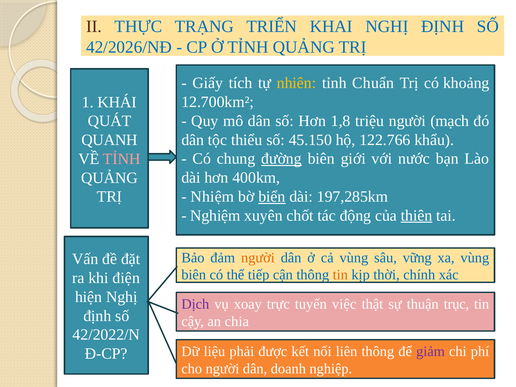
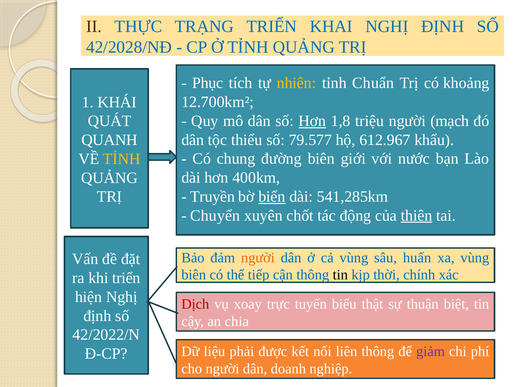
42/2026/NĐ: 42/2026/NĐ -> 42/2028/NĐ
Giấy: Giấy -> Phục
Hơn at (312, 121) underline: none -> present
45.150: 45.150 -> 79.577
122.766: 122.766 -> 612.967
đường underline: present -> none
TỈNH at (122, 159) colour: pink -> yellow
Nhiệm: Nhiệm -> Truyền
197,285km: 197,285km -> 541,285km
Nghiệm: Nghiệm -> Chuyển
vững: vững -> huấn
tin at (340, 275) colour: orange -> black
khi điện: điện -> triển
Dịch colour: purple -> red
việc: việc -> biểu
trục: trục -> biệt
